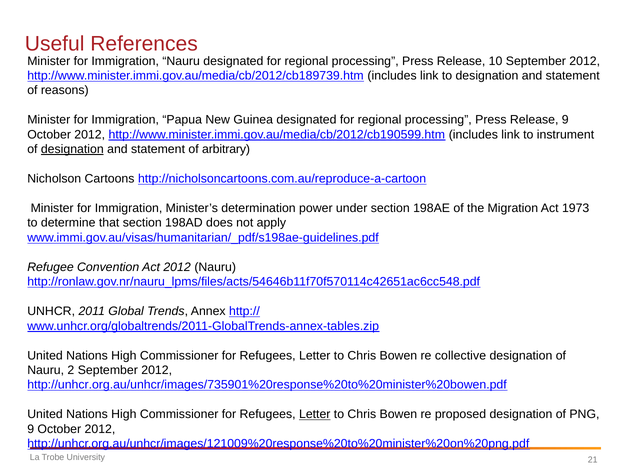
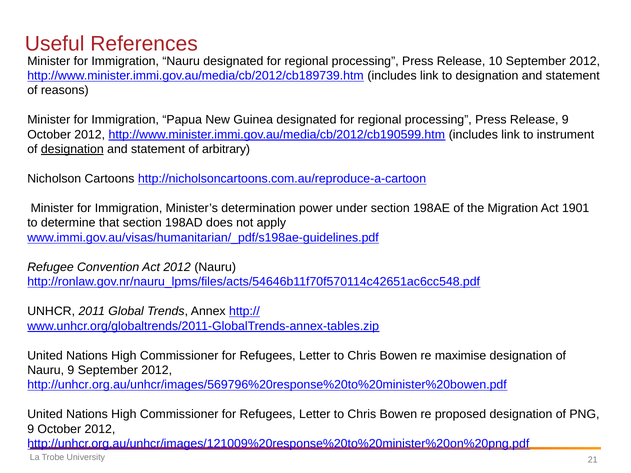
1973: 1973 -> 1901
collective: collective -> maximise
Nauru 2: 2 -> 9
http://unhcr.org.au/unhcr/images/735901%20response%20to%20minister%20bowen.pdf: http://unhcr.org.au/unhcr/images/735901%20response%20to%20minister%20bowen.pdf -> http://unhcr.org.au/unhcr/images/569796%20response%20to%20minister%20bowen.pdf
Letter at (315, 415) underline: present -> none
